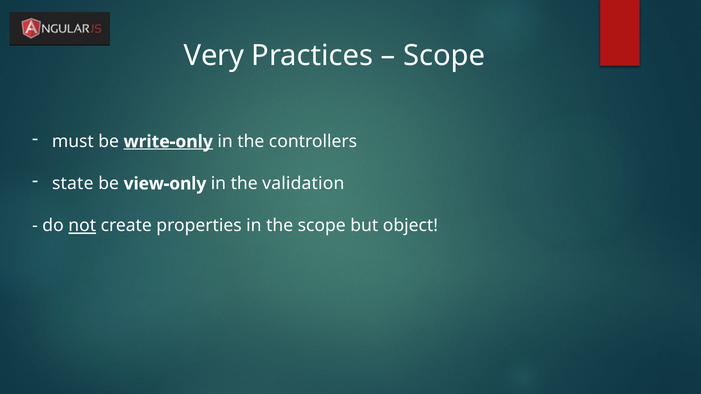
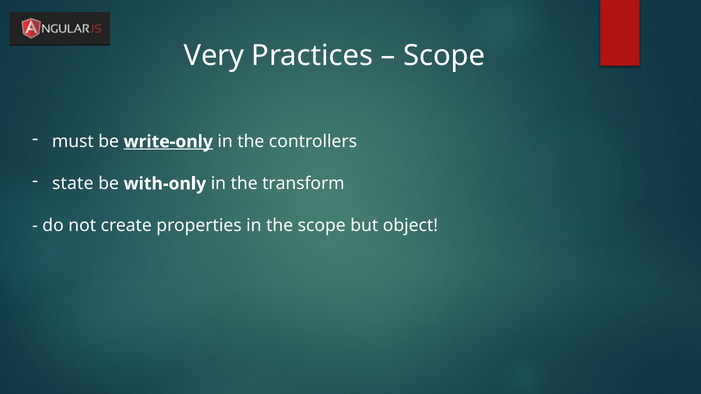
view-only: view-only -> with-only
validation: validation -> transform
not underline: present -> none
